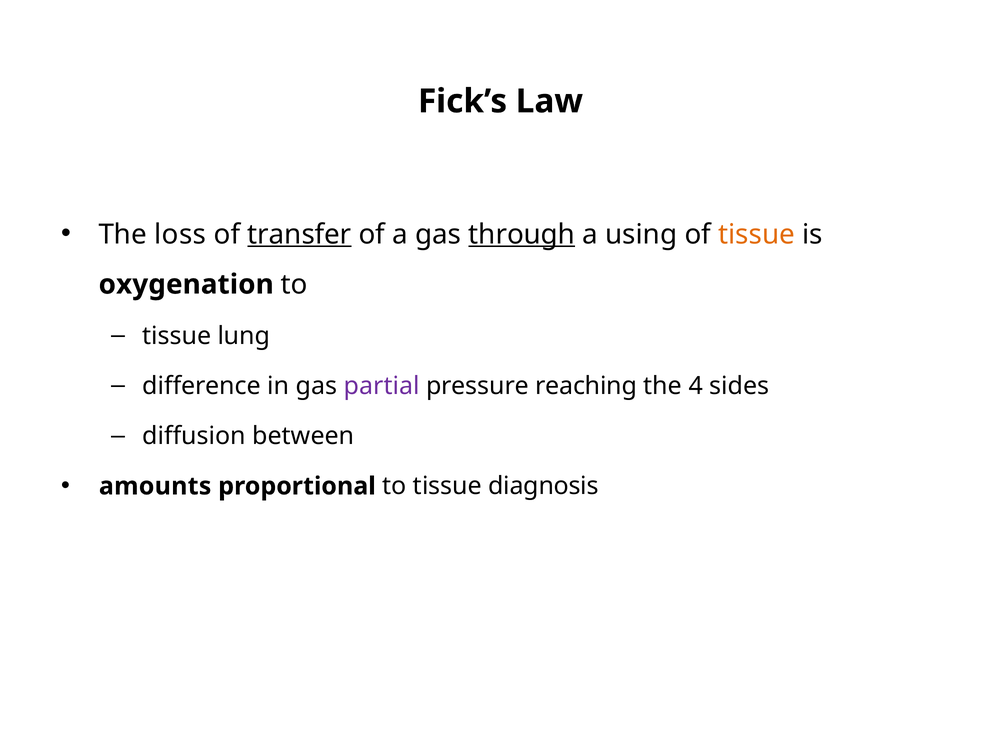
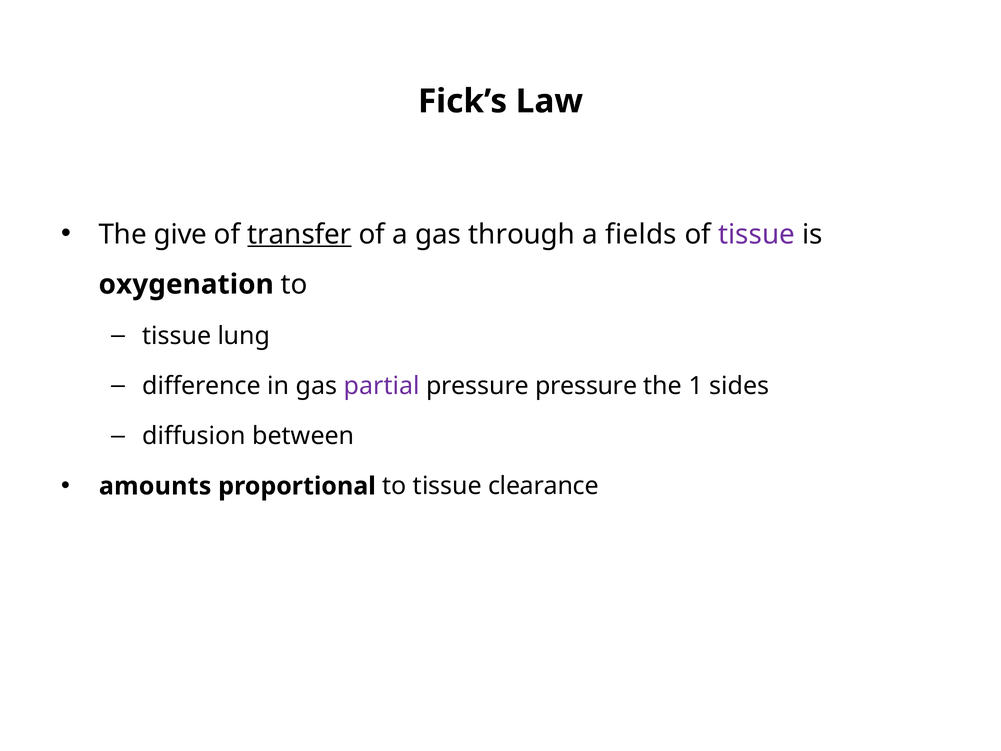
loss: loss -> give
through underline: present -> none
using: using -> fields
tissue at (757, 234) colour: orange -> purple
pressure reaching: reaching -> pressure
4: 4 -> 1
diagnosis: diagnosis -> clearance
